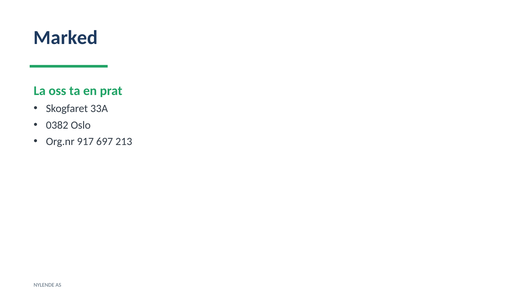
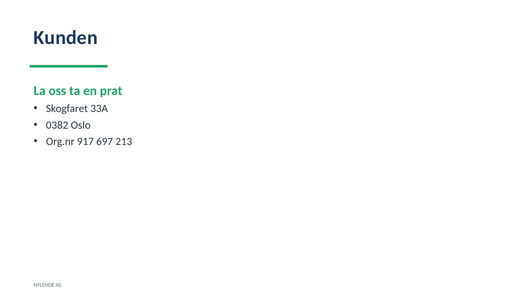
Marked: Marked -> Kunden
